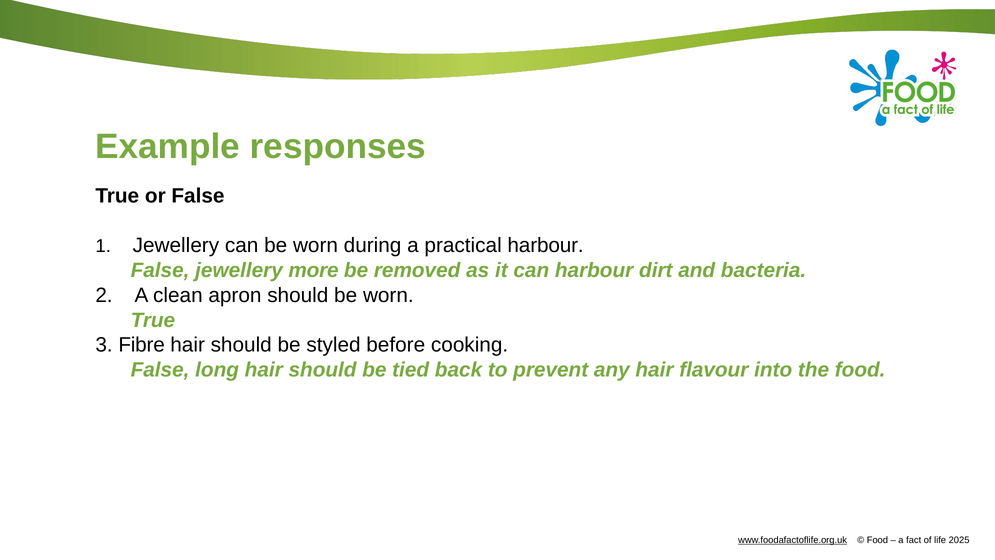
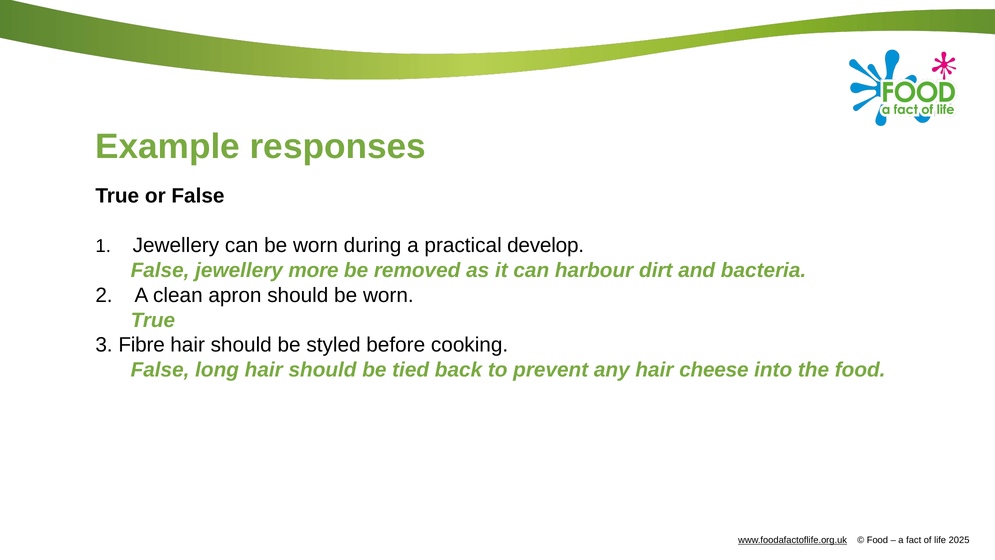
practical harbour: harbour -> develop
flavour: flavour -> cheese
